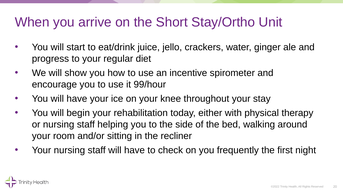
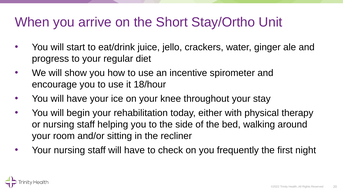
99/hour: 99/hour -> 18/hour
